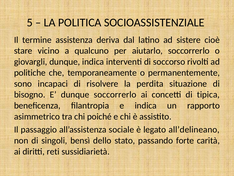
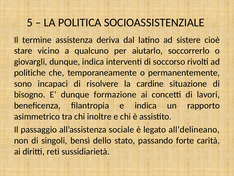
perdita: perdita -> cardine
dunque soccorrerlo: soccorrerlo -> formazione
tipica: tipica -> lavori
poiché: poiché -> inoltre
